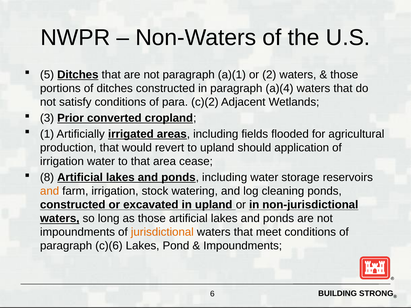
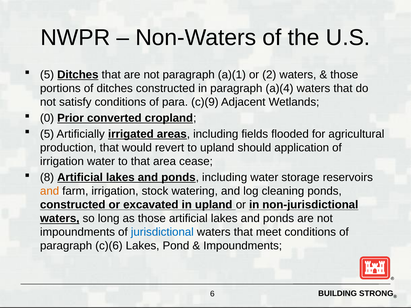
c)(2: c)(2 -> c)(9
3: 3 -> 0
1 at (47, 134): 1 -> 5
jurisdictional colour: orange -> blue
